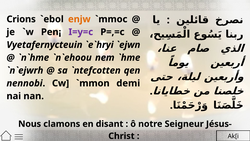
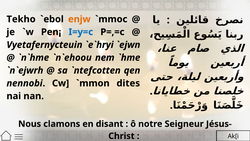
Crions: Crions -> Tekho
I=y=c colour: purple -> blue
demi: demi -> dites
